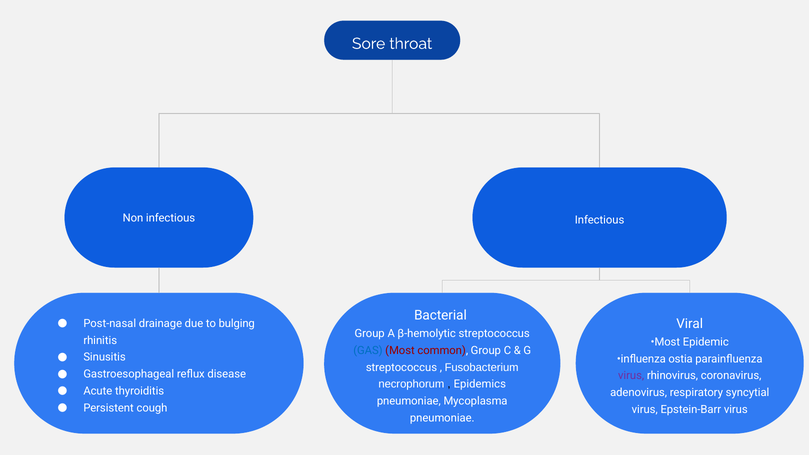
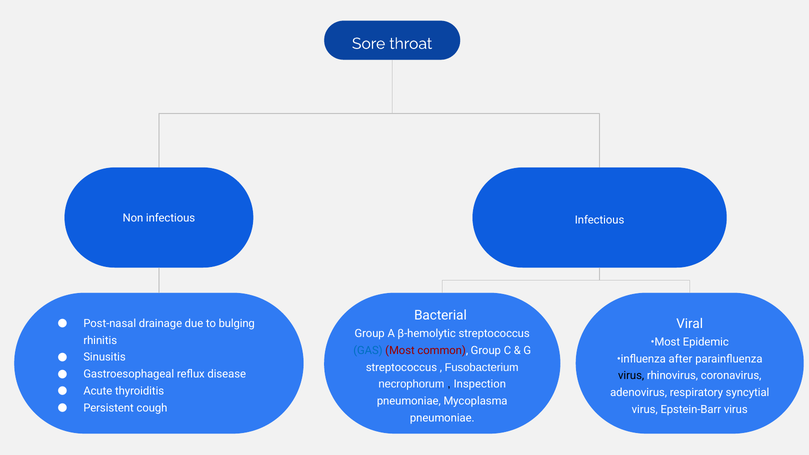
ostia: ostia -> after
virus at (631, 376) colour: purple -> black
Epidemics: Epidemics -> Inspection
